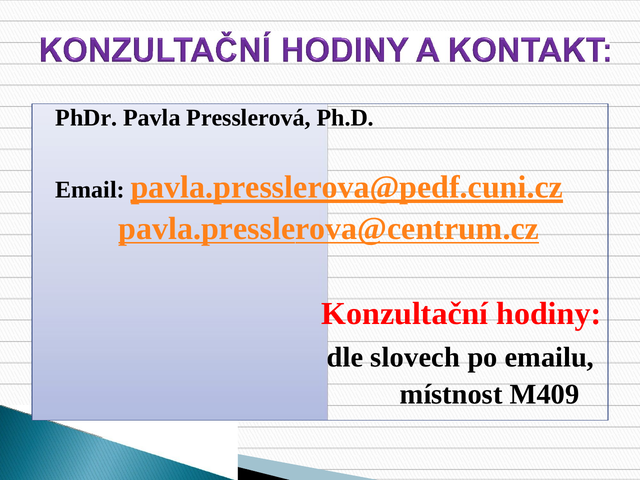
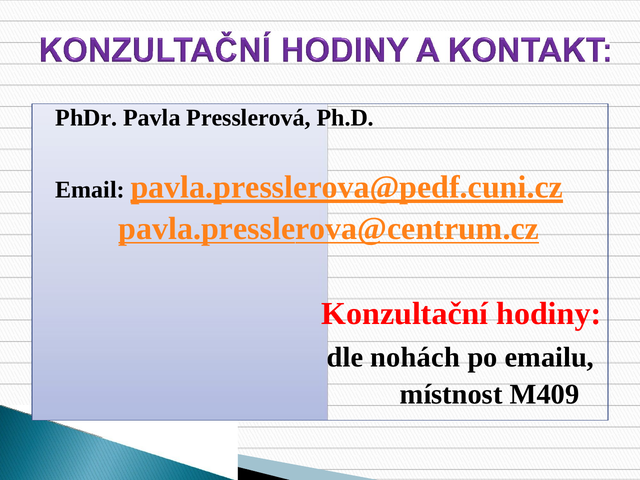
slovech: slovech -> nohách
